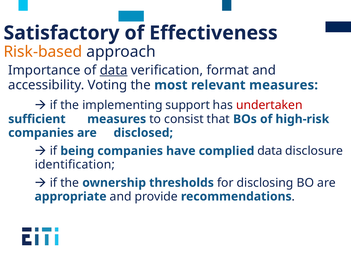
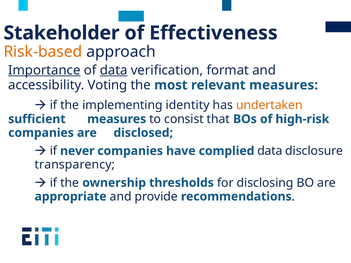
Satisfactory: Satisfactory -> Stakeholder
Importance underline: none -> present
support: support -> identity
undertaken colour: red -> orange
being: being -> never
identification: identification -> transparency
